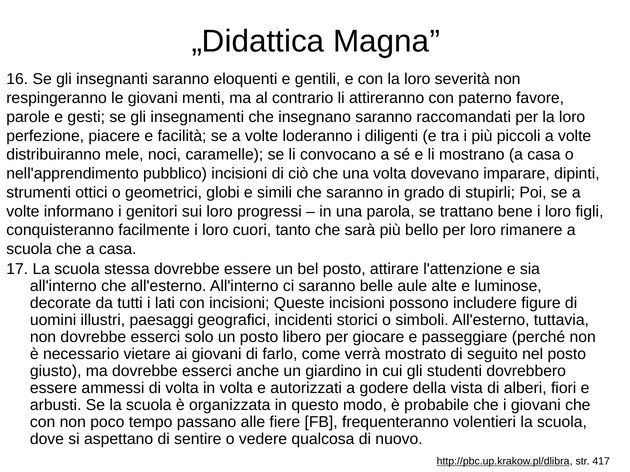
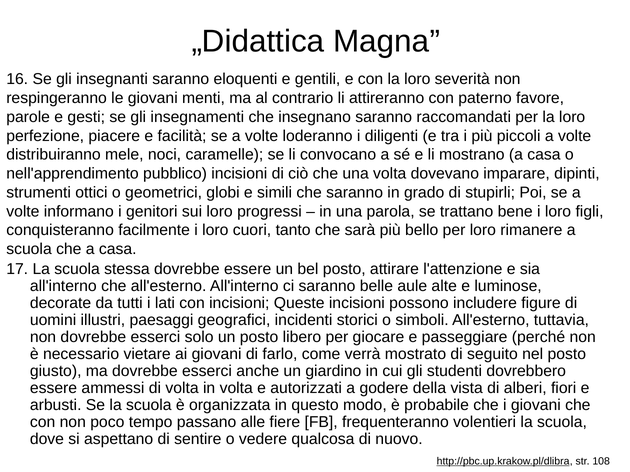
417: 417 -> 108
